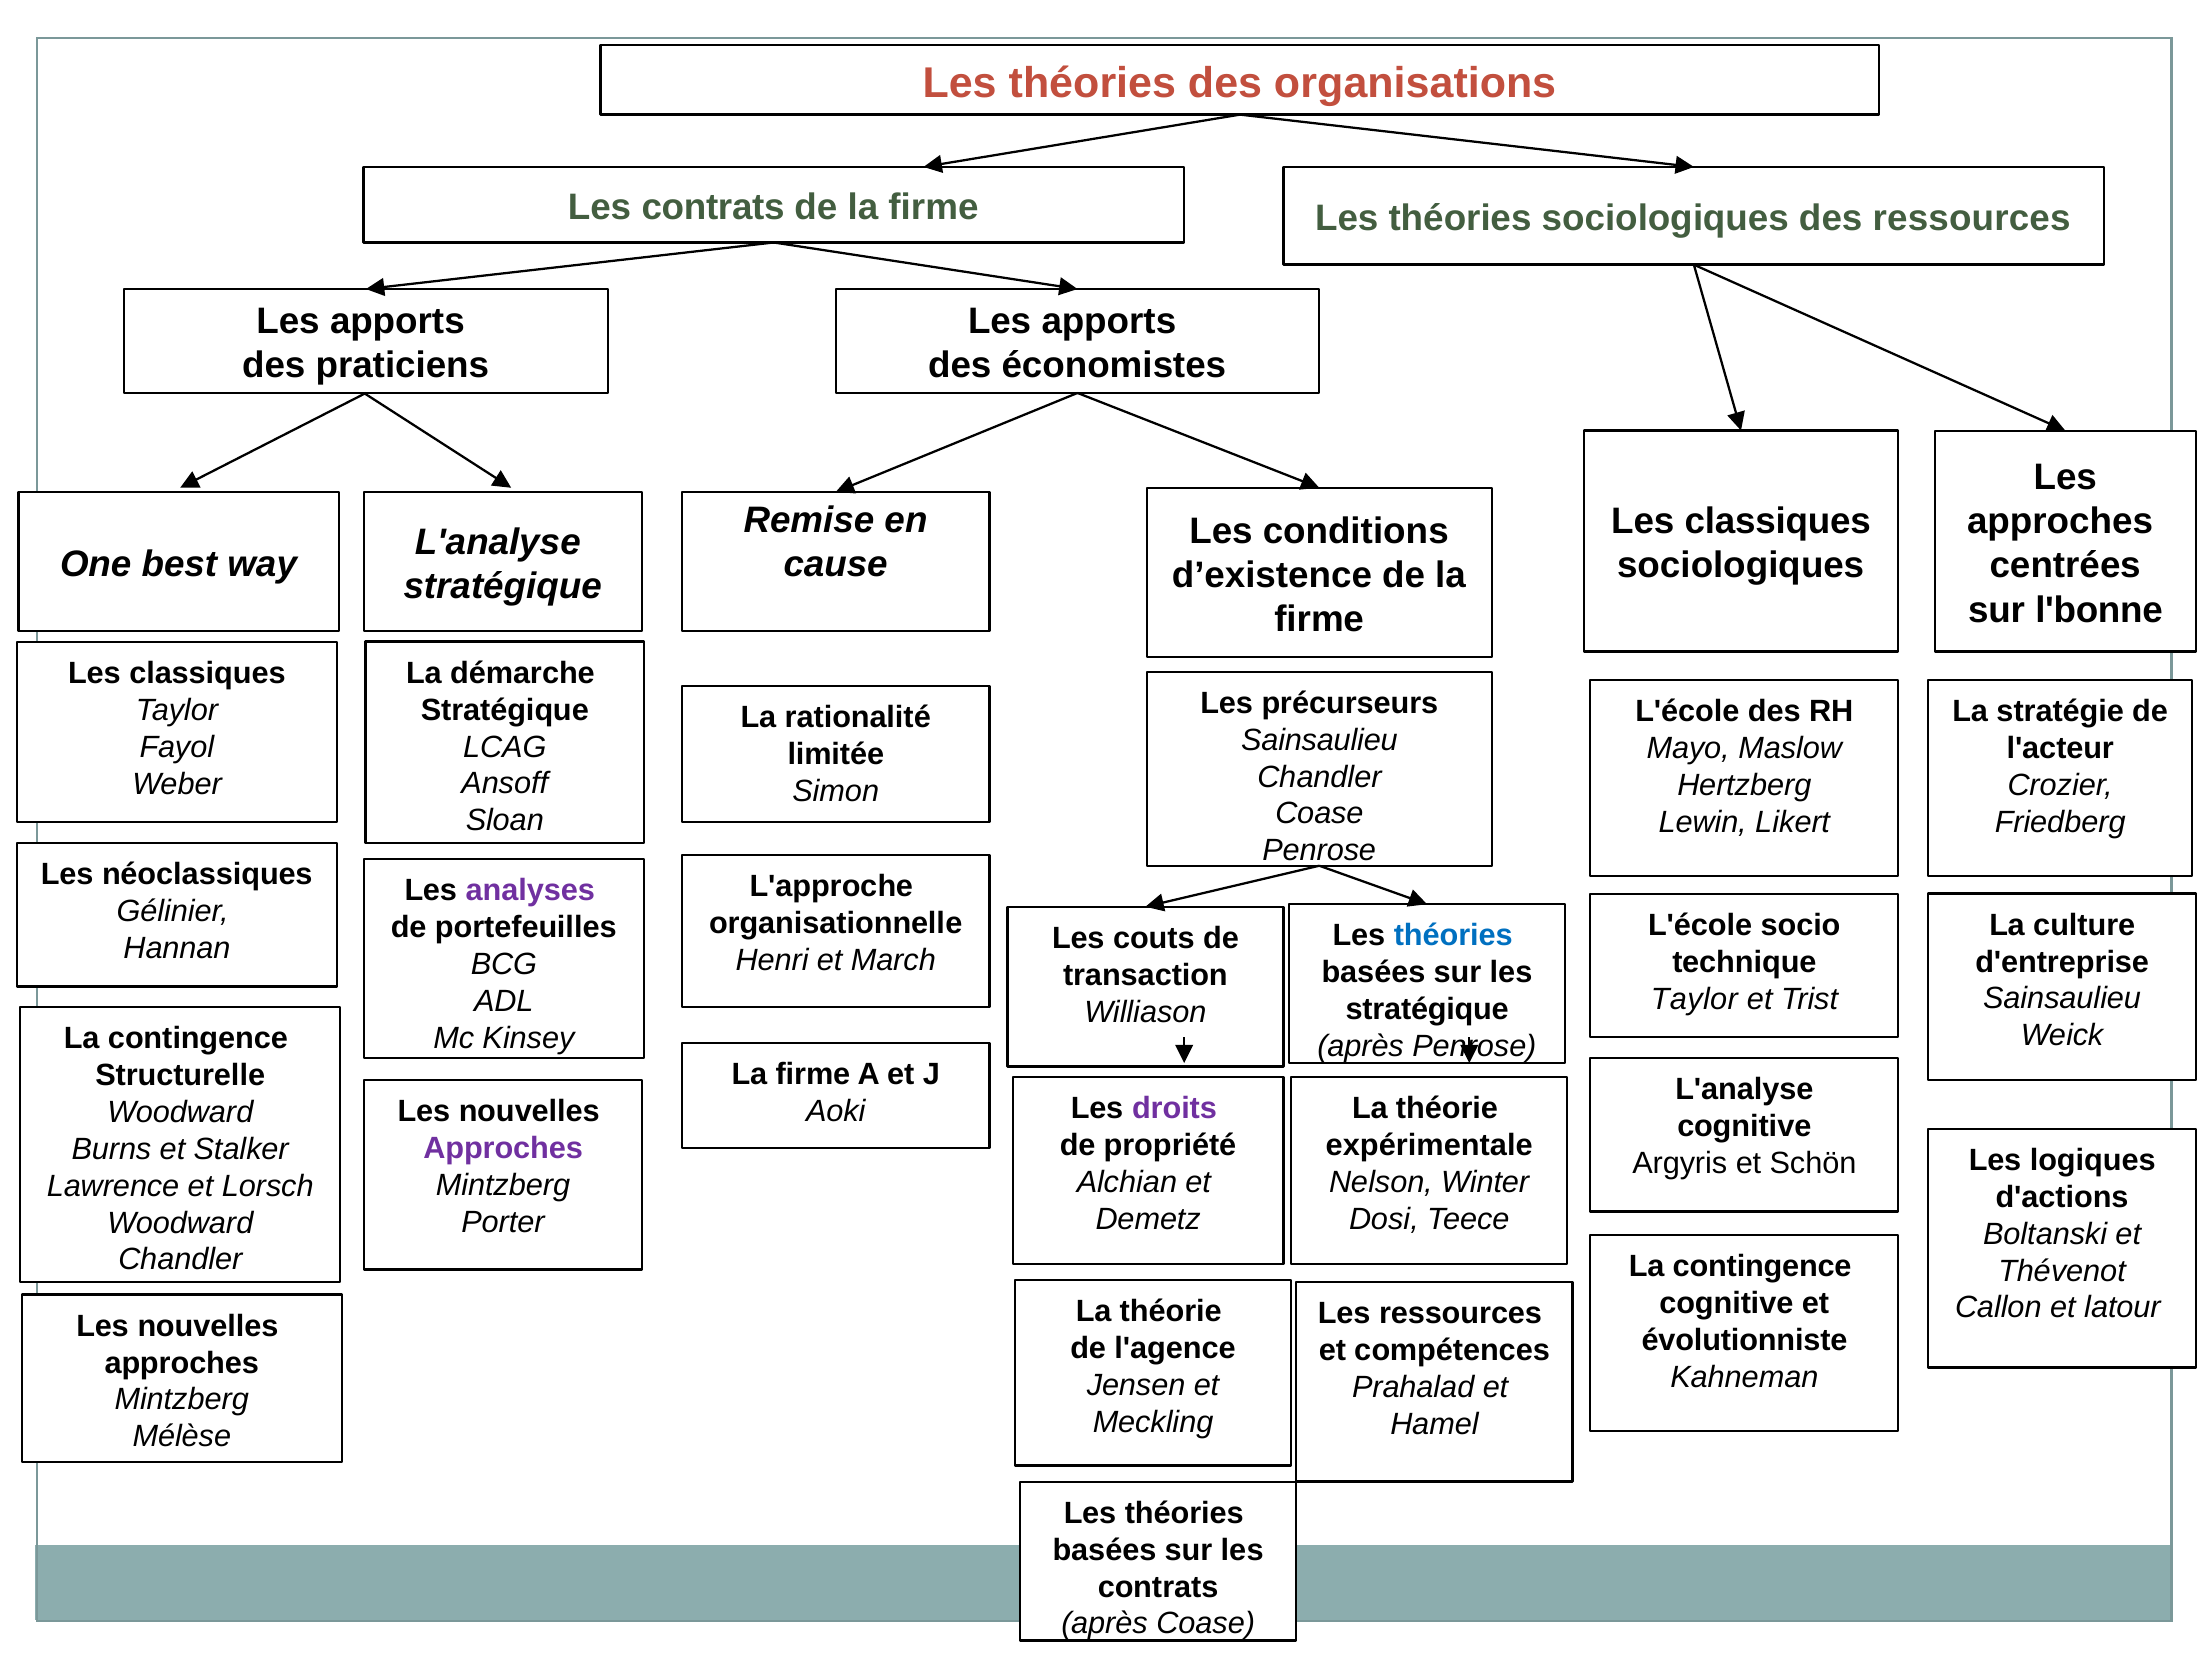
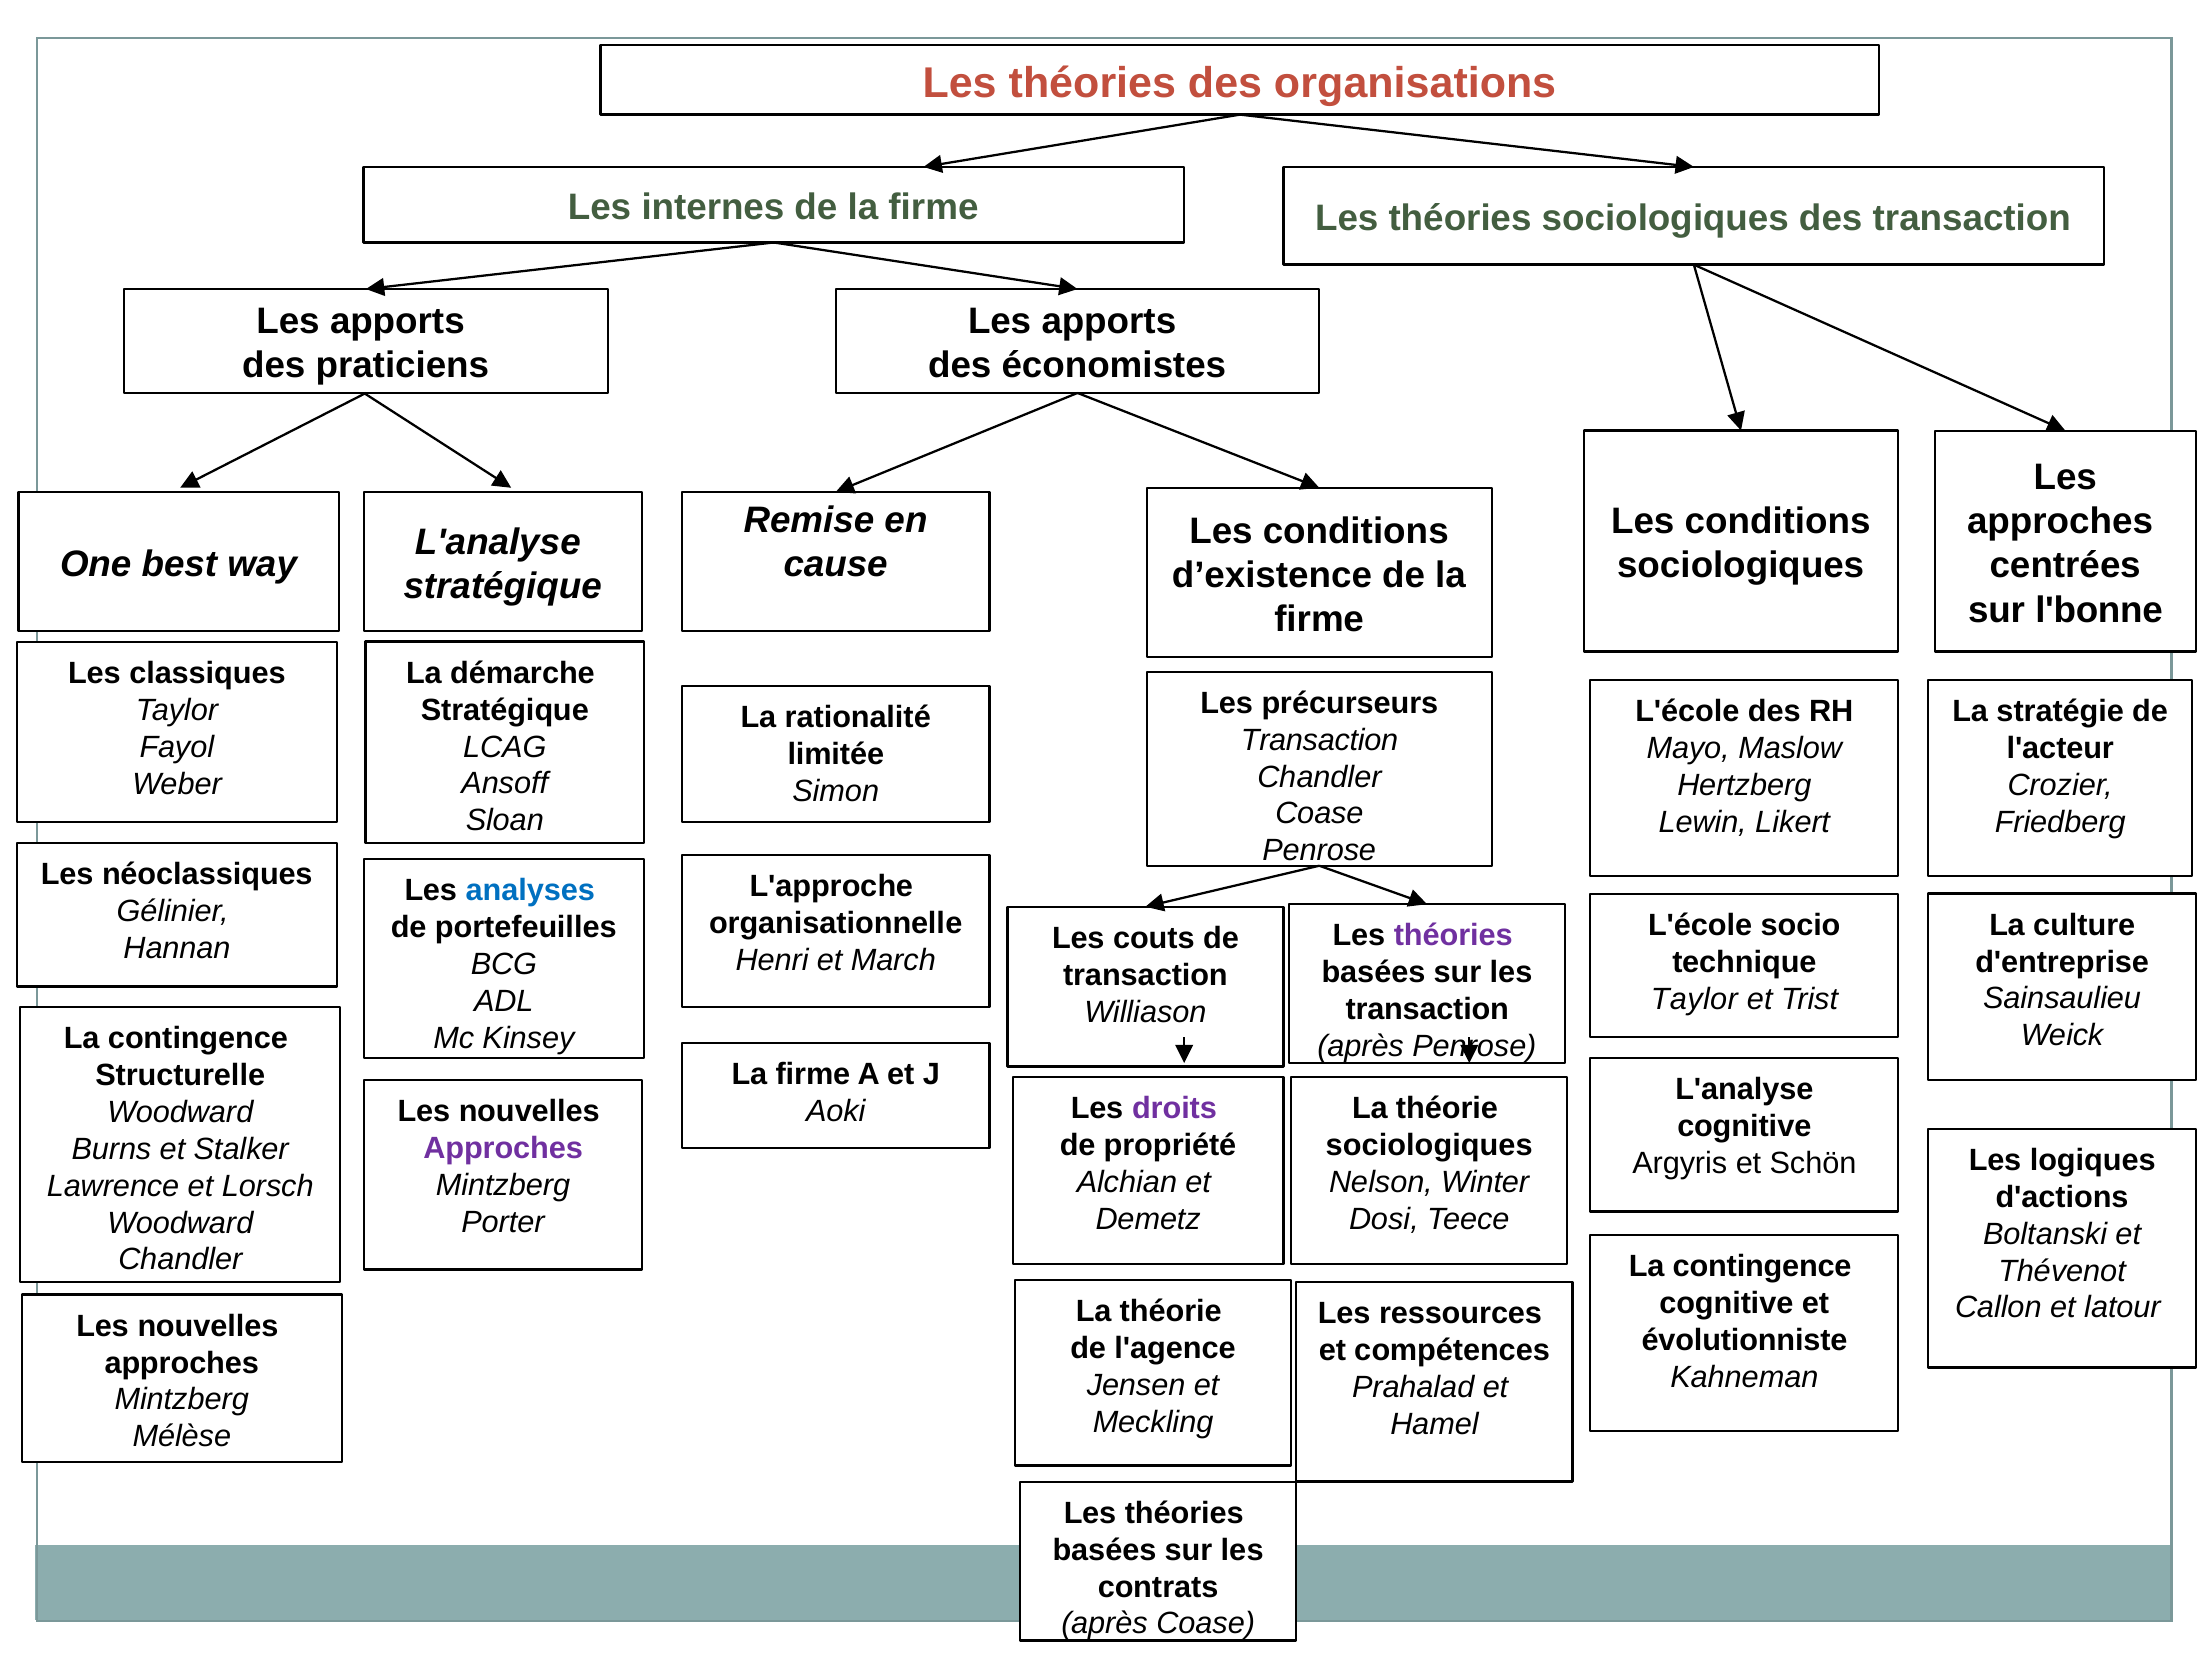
contrats at (713, 207): contrats -> internes
des ressources: ressources -> transaction
classiques at (1778, 521): classiques -> conditions
Sainsaulieu at (1319, 740): Sainsaulieu -> Transaction
analyses colour: purple -> blue
théories at (1453, 935) colour: blue -> purple
stratégique at (1427, 1009): stratégique -> transaction
expérimentale at (1429, 1145): expérimentale -> sociologiques
